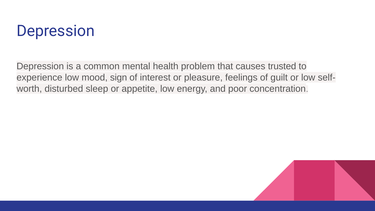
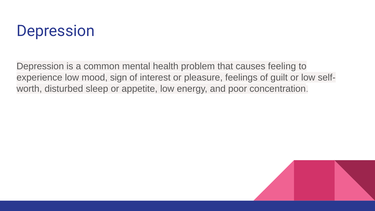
trusted: trusted -> feeling
